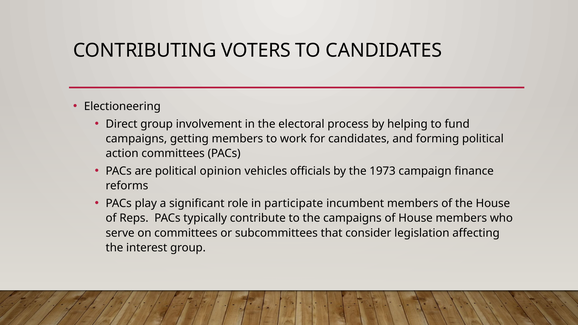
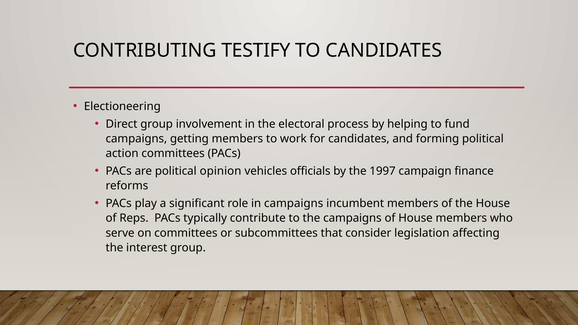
VOTERS: VOTERS -> TESTIFY
1973: 1973 -> 1997
in participate: participate -> campaigns
